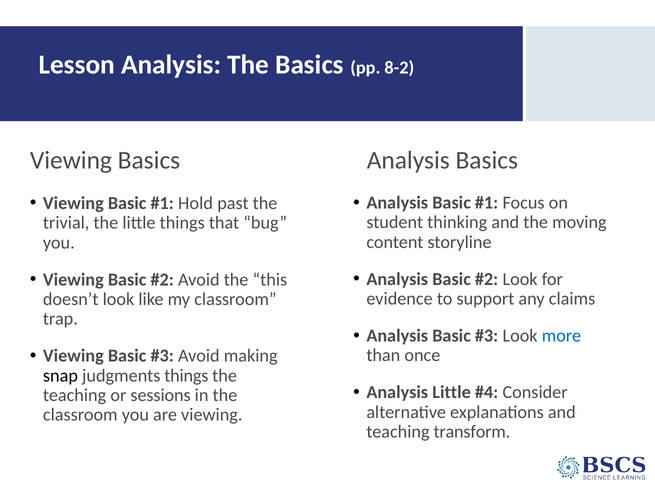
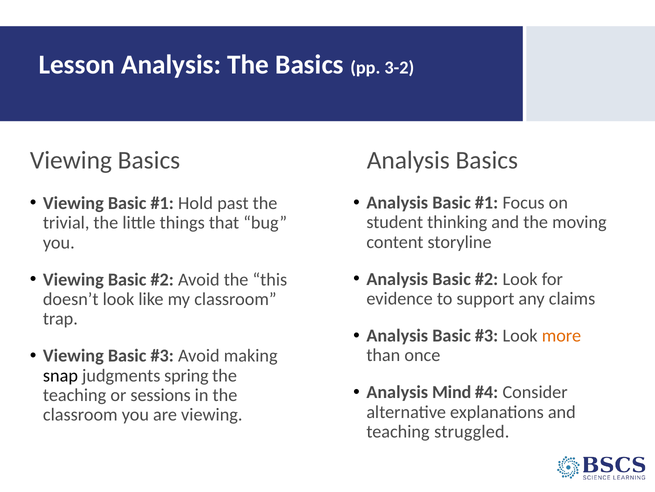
8-2: 8-2 -> 3-2
more colour: blue -> orange
judgments things: things -> spring
Analysis Little: Little -> Mind
transform: transform -> struggled
